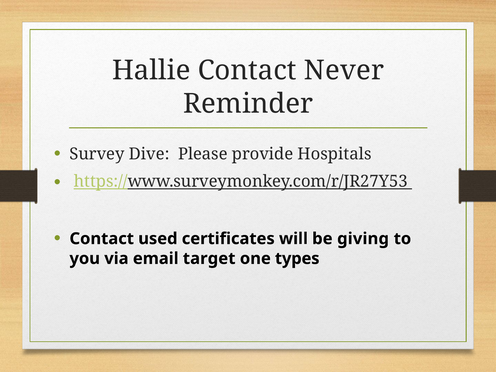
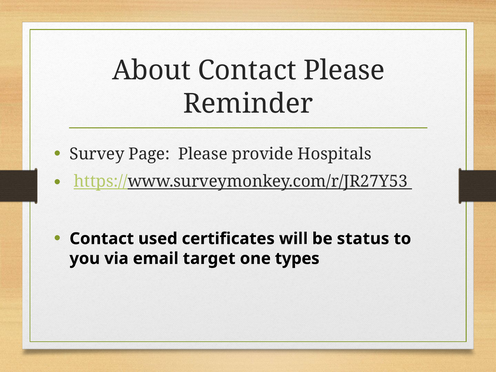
Hallie: Hallie -> About
Contact Never: Never -> Please
Dive: Dive -> Page
giving: giving -> status
